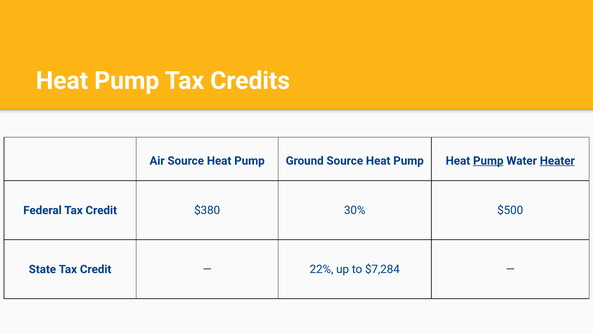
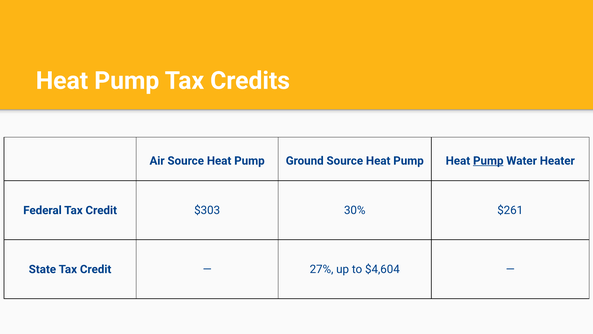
Heater underline: present -> none
$380: $380 -> $303
$500: $500 -> $261
22%: 22% -> 27%
$7,284: $7,284 -> $4,604
